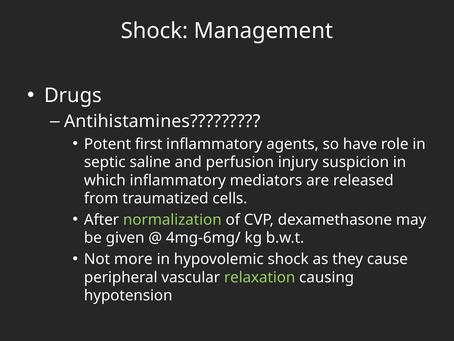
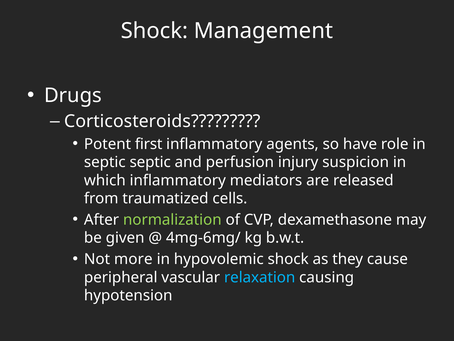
Antihistamines: Antihistamines -> Corticosteroids
septic saline: saline -> septic
relaxation colour: light green -> light blue
